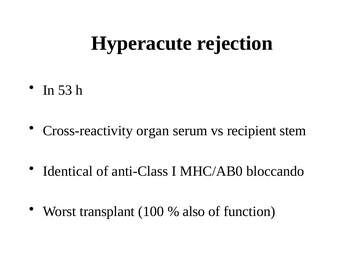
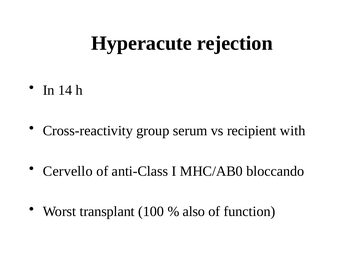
53: 53 -> 14
organ: organ -> group
stem: stem -> with
Identical: Identical -> Cervello
